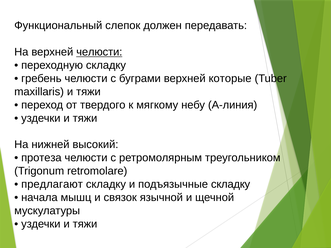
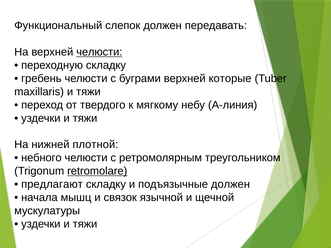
высокий: высокий -> плотной
протеза: протеза -> небного
retromolare underline: none -> present
подъязычные складку: складку -> должен
